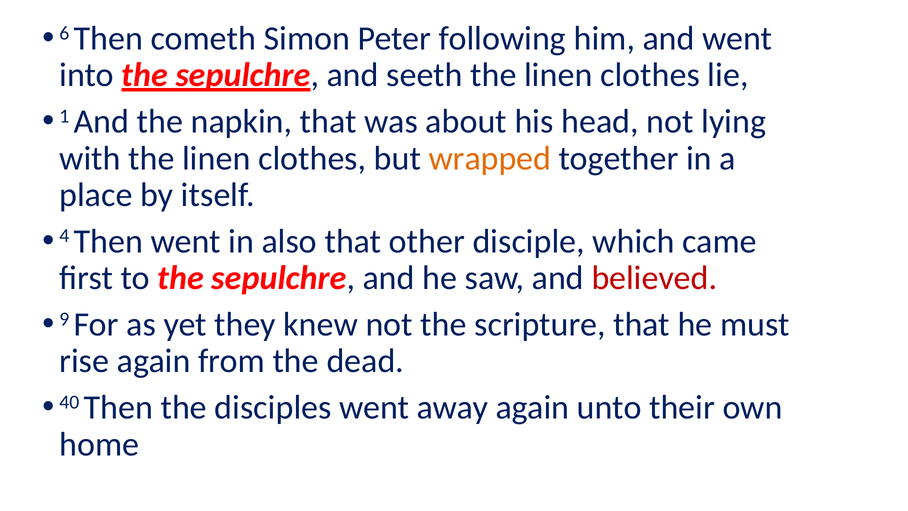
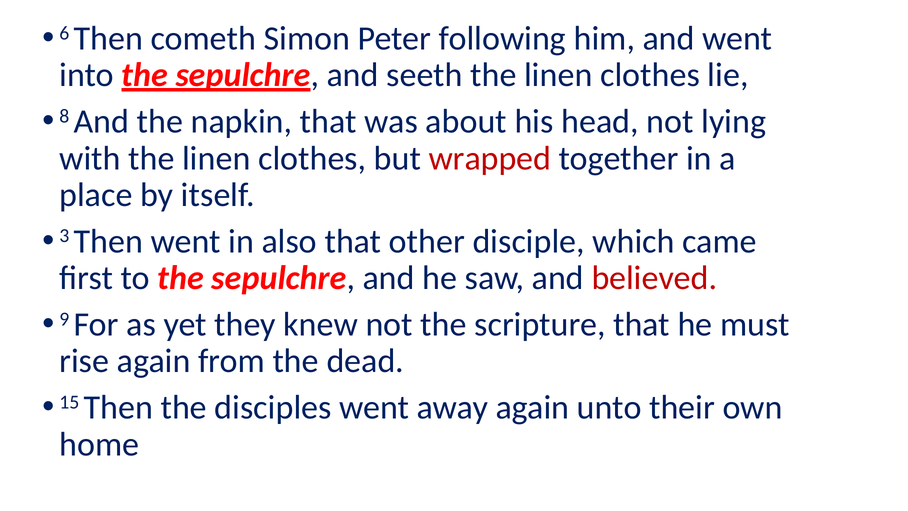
1: 1 -> 8
wrapped colour: orange -> red
4: 4 -> 3
40: 40 -> 15
